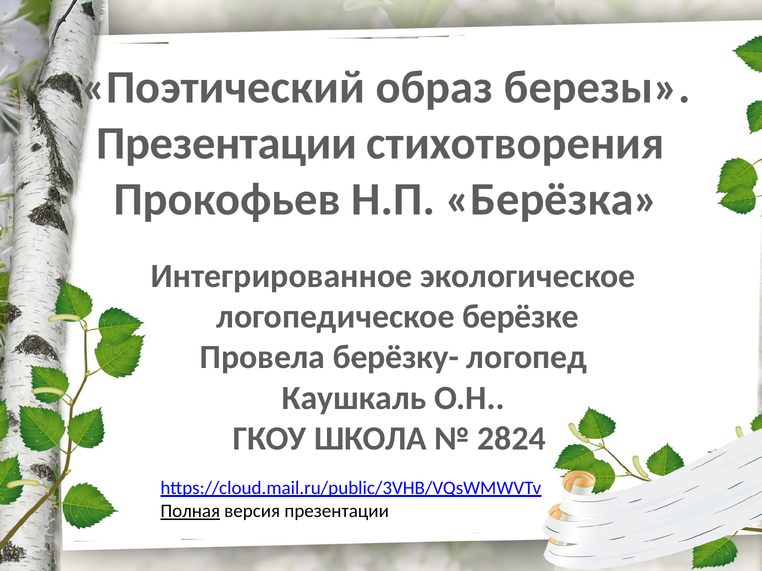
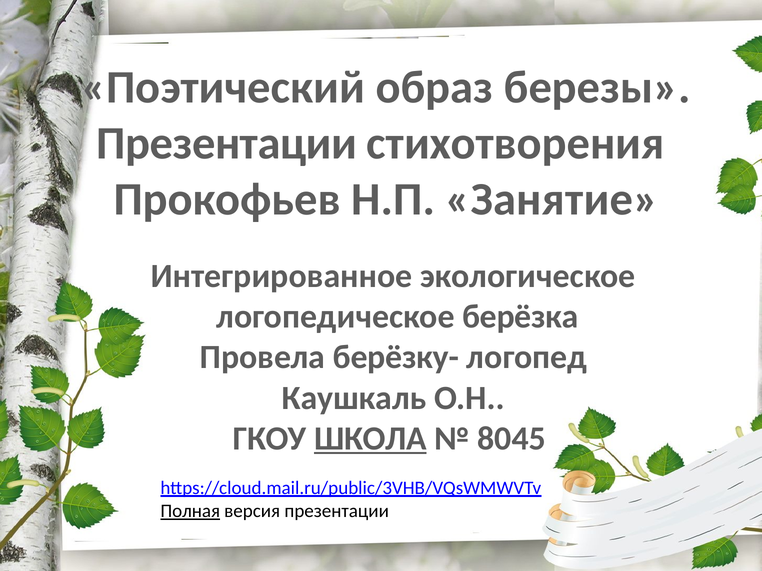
Берёзка: Берёзка -> Занятие
берёзке: берёзке -> берёзка
ШКОЛА underline: none -> present
2824: 2824 -> 8045
